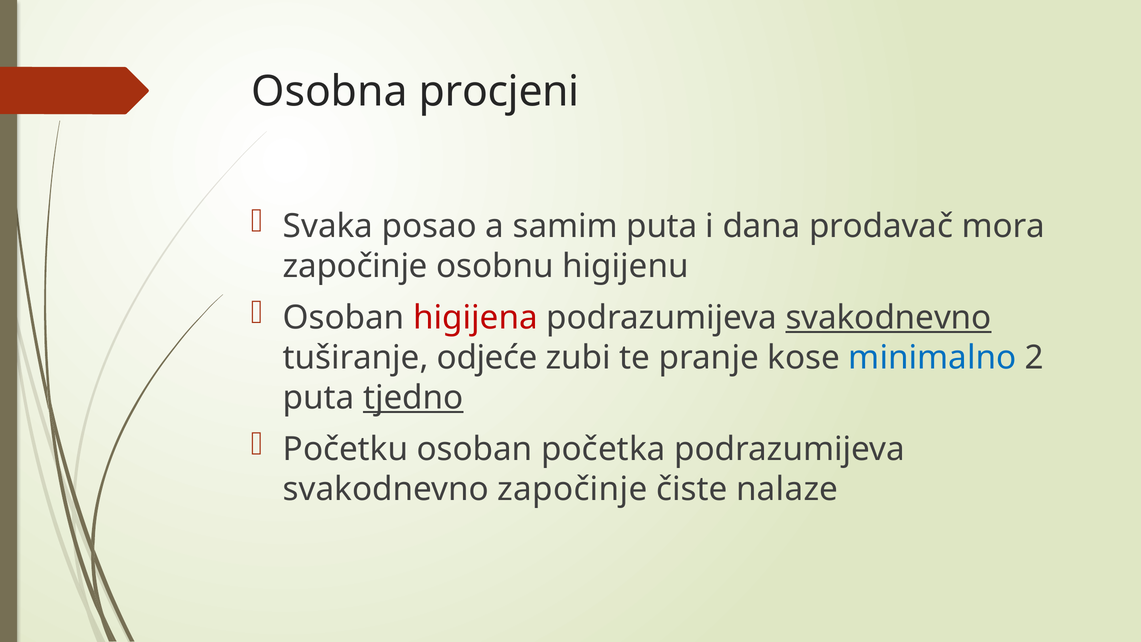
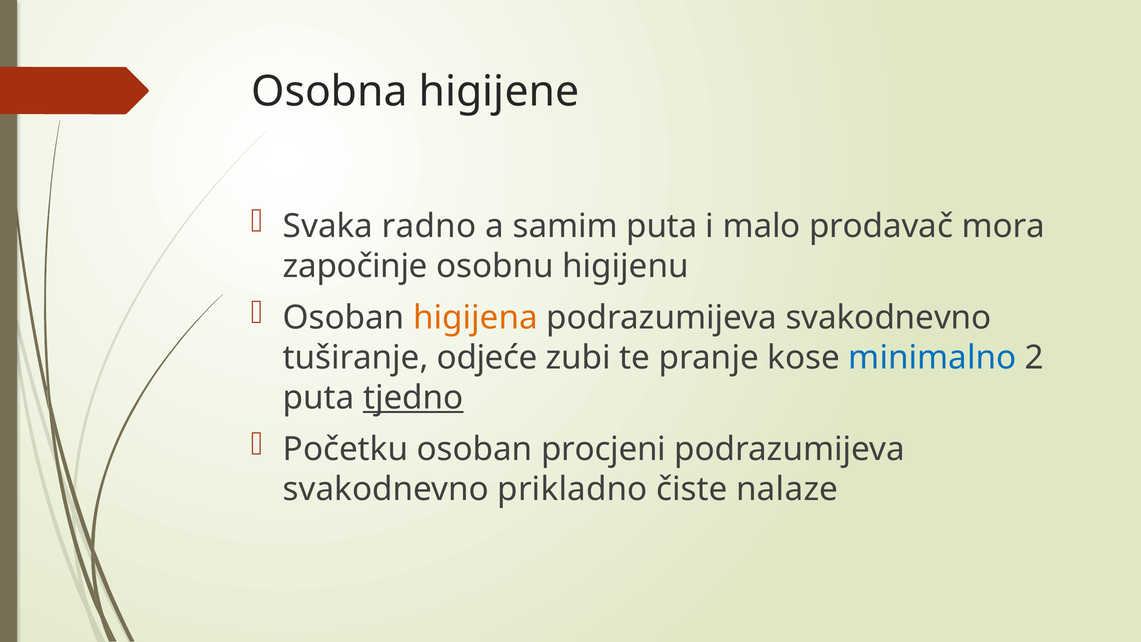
procjeni: procjeni -> higijene
posao: posao -> radno
dana: dana -> malo
higijena colour: red -> orange
svakodnevno at (889, 318) underline: present -> none
početka: početka -> procjeni
svakodnevno započinje: započinje -> prikladno
